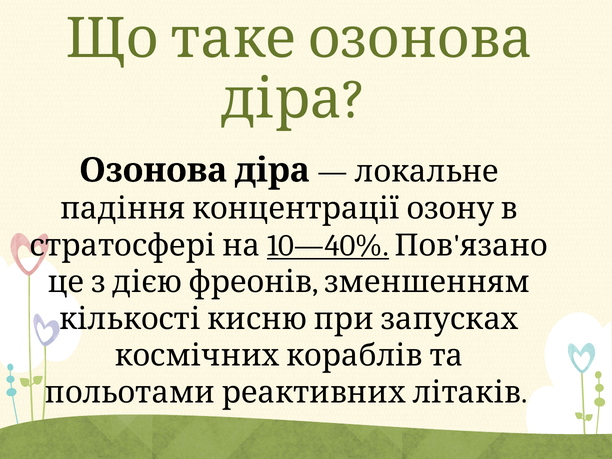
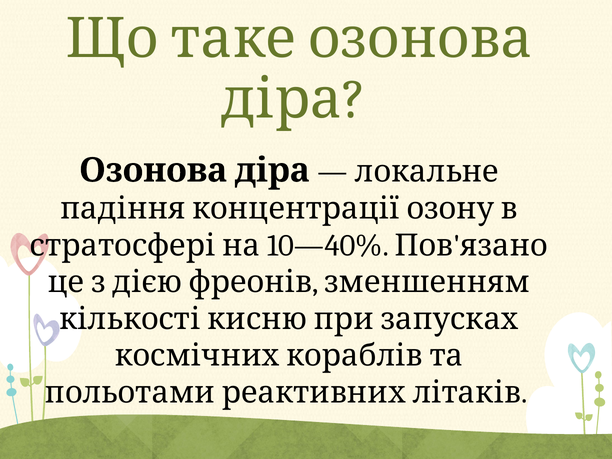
10—40% underline: present -> none
